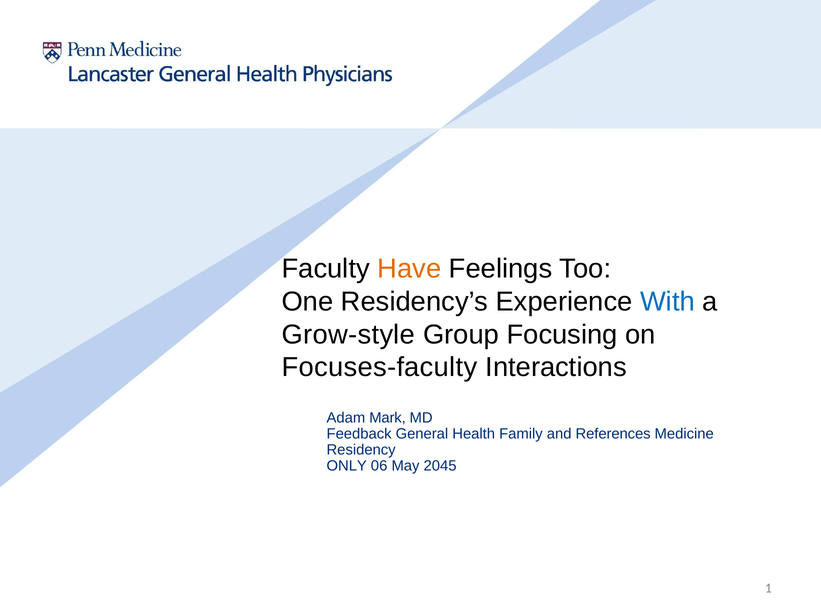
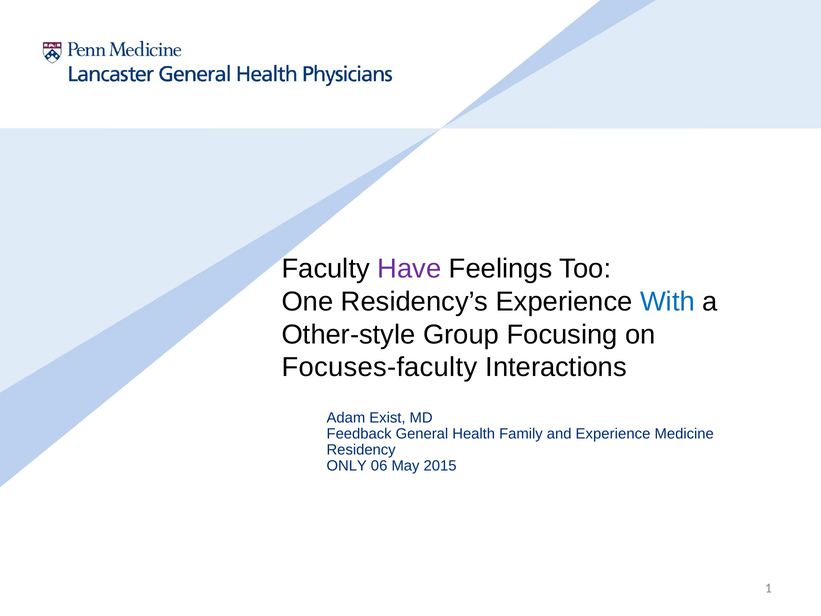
Have colour: orange -> purple
Grow-style: Grow-style -> Other-style
Mark: Mark -> Exist
and References: References -> Experience
2045: 2045 -> 2015
